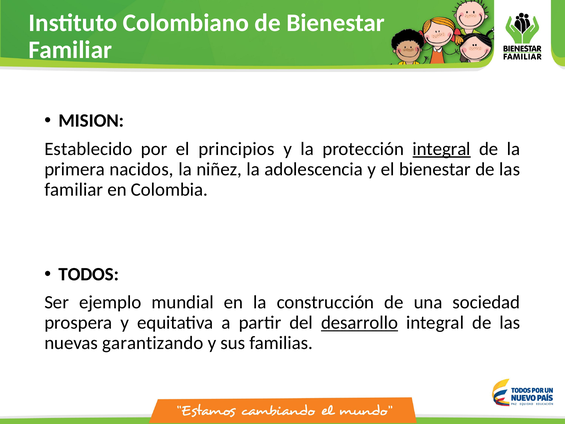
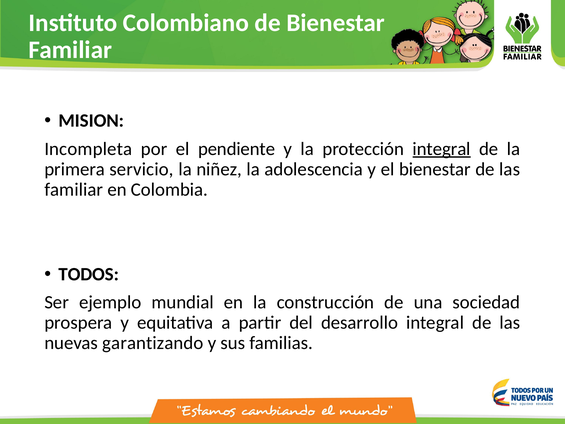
Establecido: Establecido -> Incompleta
principios: principios -> pendiente
nacidos: nacidos -> servicio
desarrollo underline: present -> none
